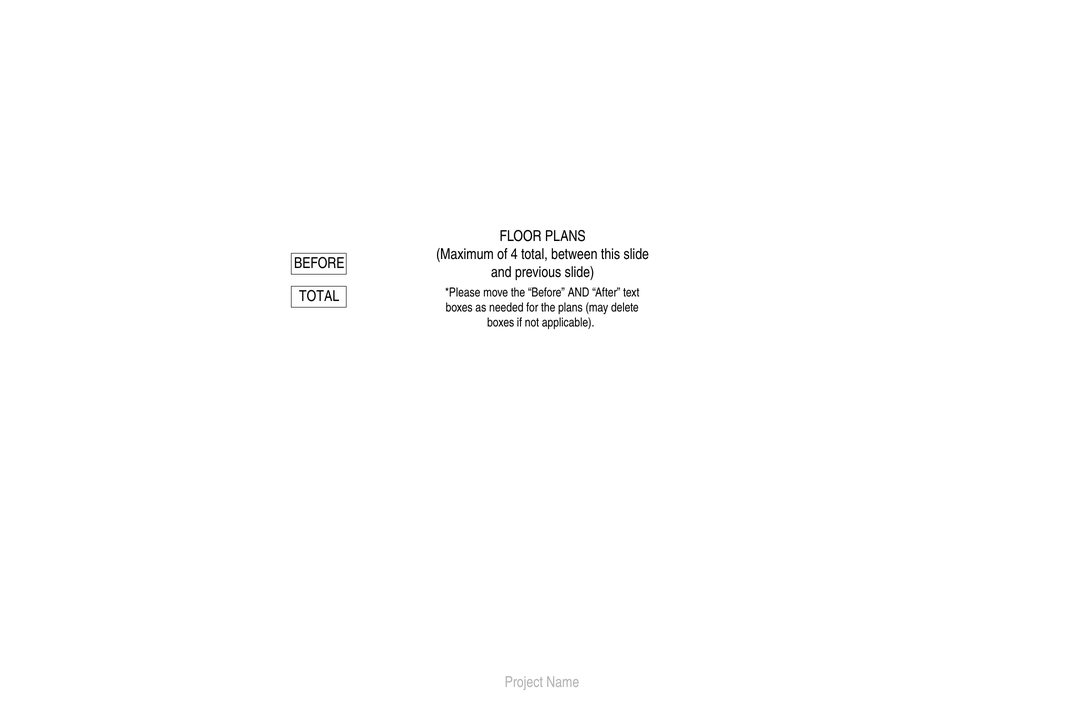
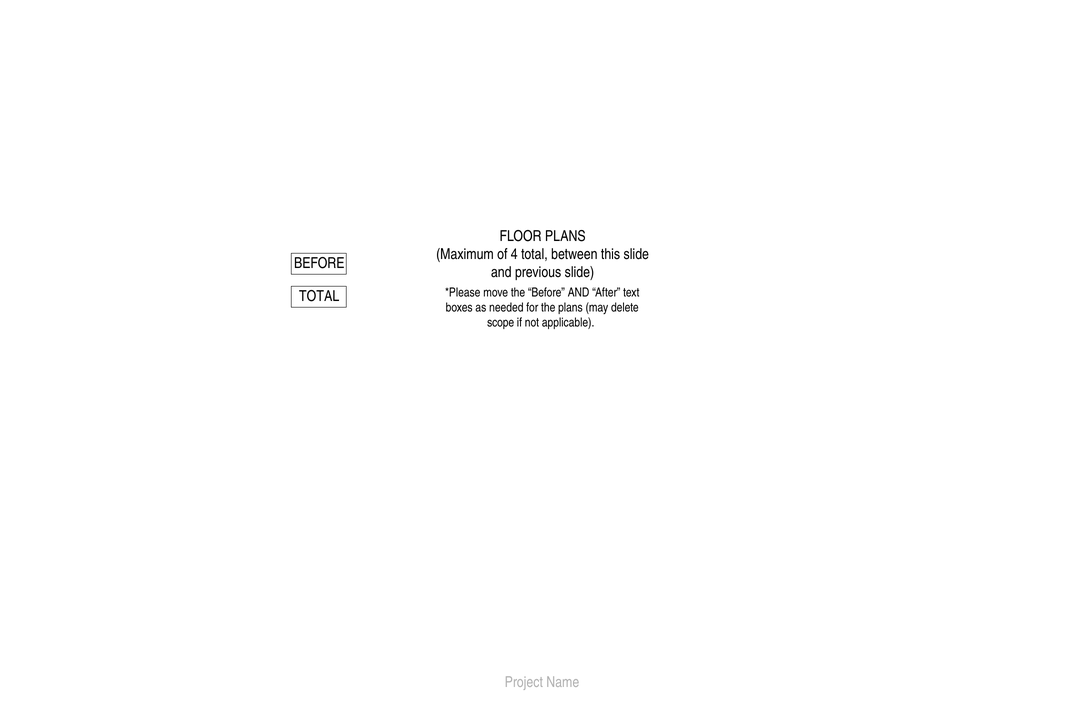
boxes at (501, 322): boxes -> scope
